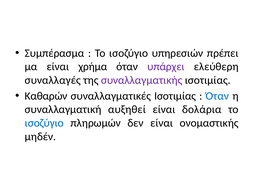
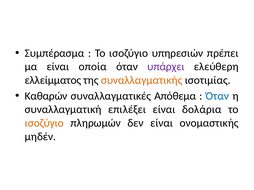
χρήμα: χρήμα -> οποία
συναλλαγές: συναλλαγές -> ελλείμματος
συναλλαγματικής colour: purple -> orange
συναλλαγματικές Ισοτιμίας: Ισοτιμίας -> Απόθεμα
αυξηθεί: αυξηθεί -> επιλέξει
ισοζύγιο at (44, 123) colour: blue -> orange
